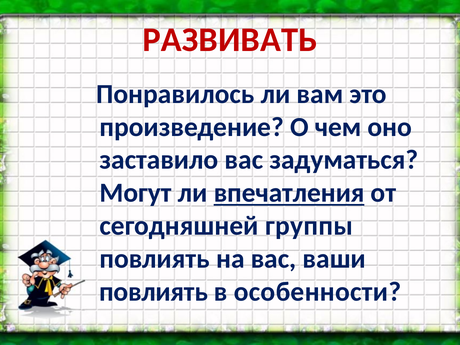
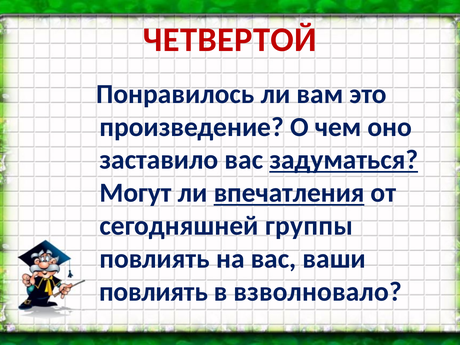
РАЗВИВАТЬ: РАЗВИВАТЬ -> ЧЕТВЕРТОЙ
задуматься underline: none -> present
особенности: особенности -> взволновало
